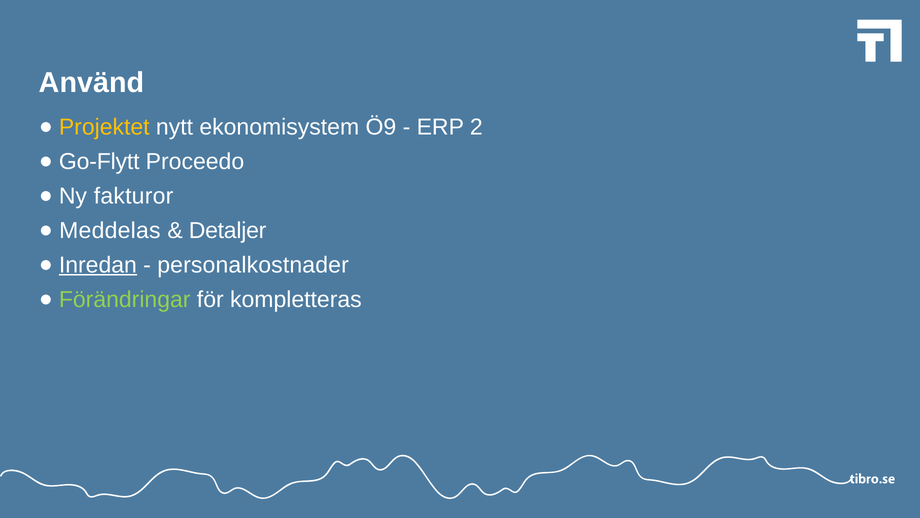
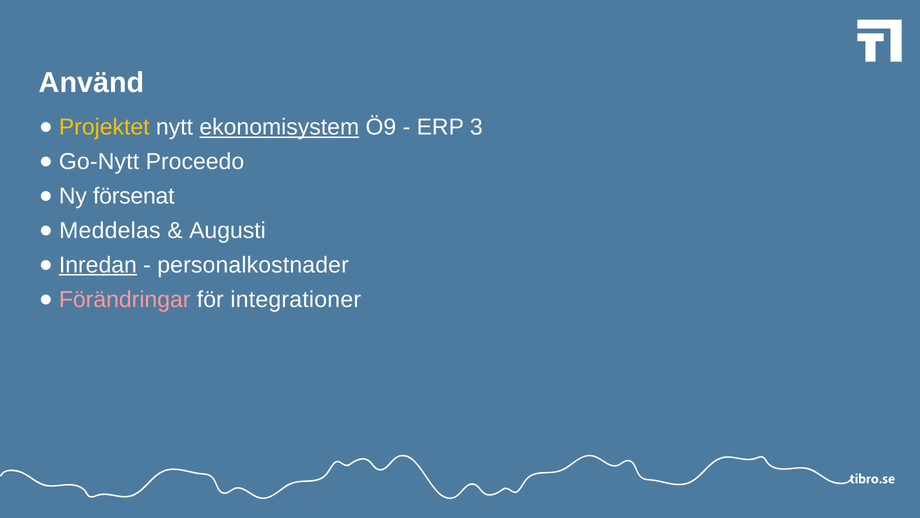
ekonomisystem underline: none -> present
2: 2 -> 3
Go-Flytt: Go-Flytt -> Go-Nytt
fakturor: fakturor -> försenat
Detaljer: Detaljer -> Augusti
Förändringar colour: light green -> pink
kompletteras: kompletteras -> integrationer
